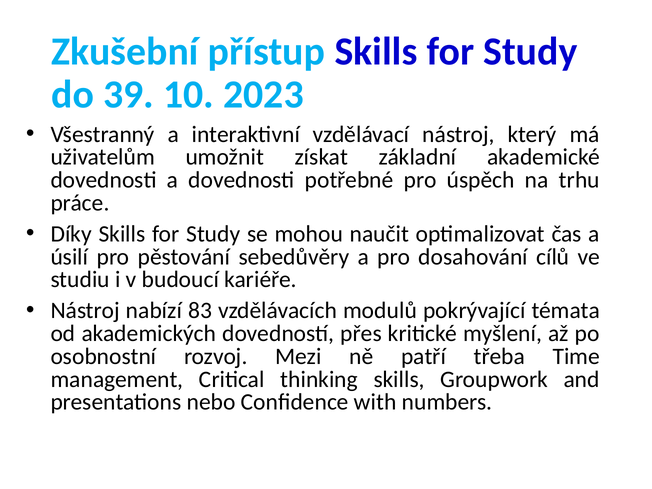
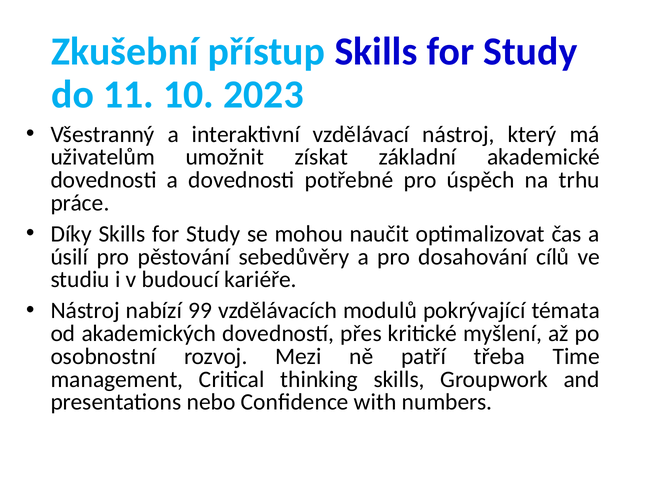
39: 39 -> 11
83: 83 -> 99
